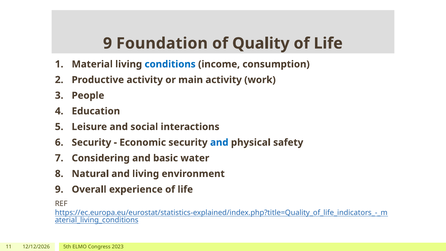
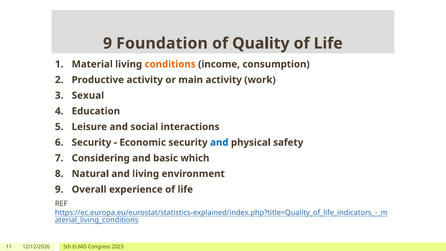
conditions colour: blue -> orange
People: People -> Sexual
water: water -> which
